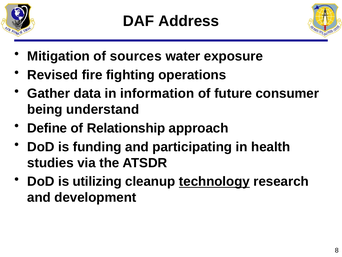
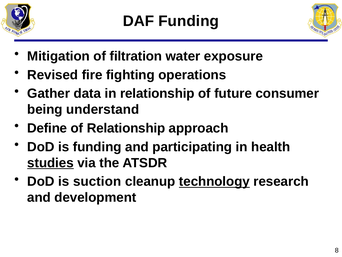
DAF Address: Address -> Funding
sources: sources -> filtration
in information: information -> relationship
studies underline: none -> present
utilizing: utilizing -> suction
